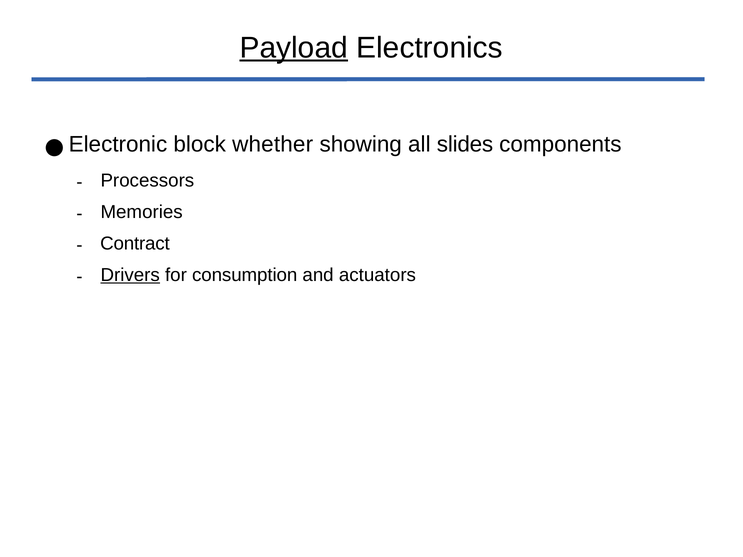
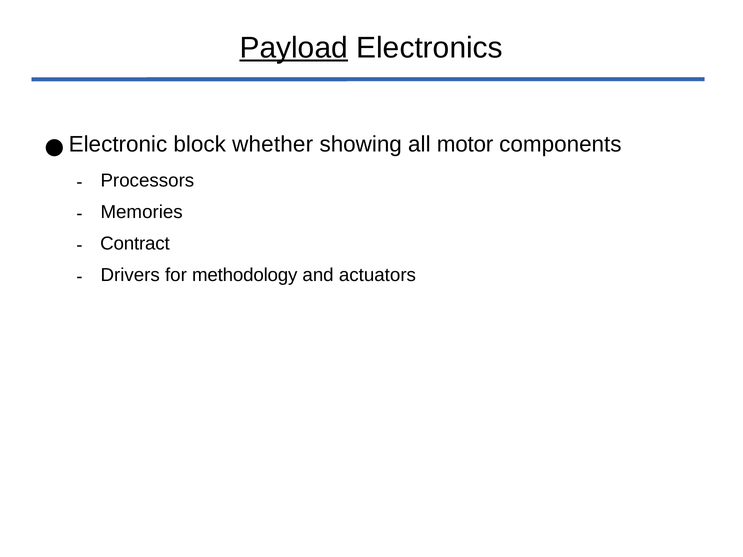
slides: slides -> motor
Drivers underline: present -> none
consumption: consumption -> methodology
